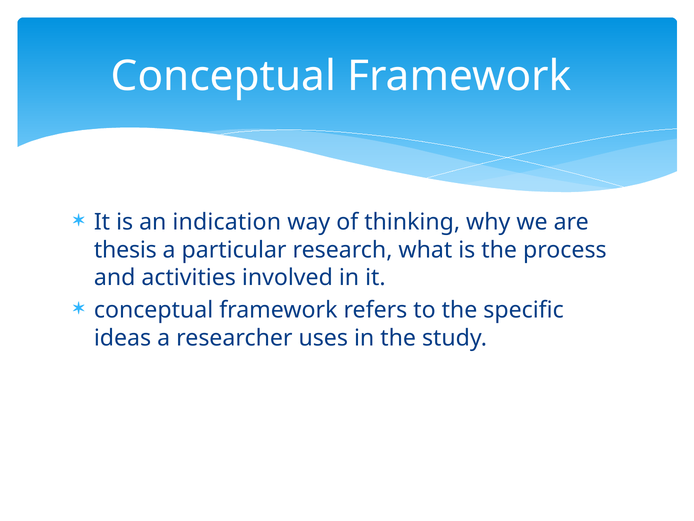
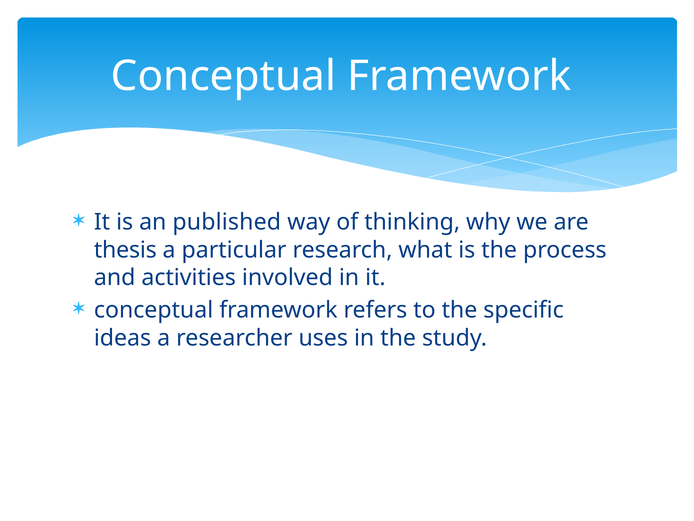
indication: indication -> published
